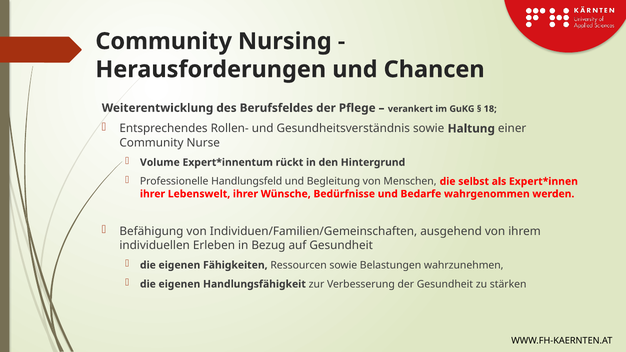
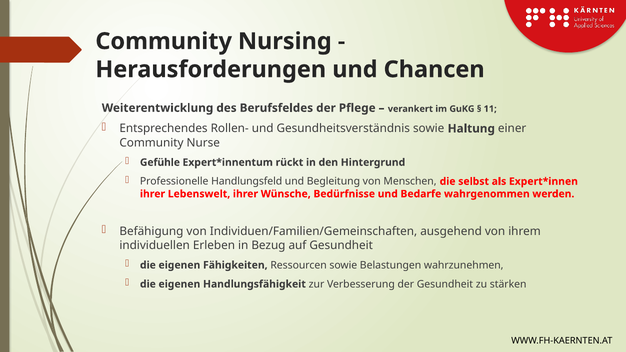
18: 18 -> 11
Volume: Volume -> Gefühle
